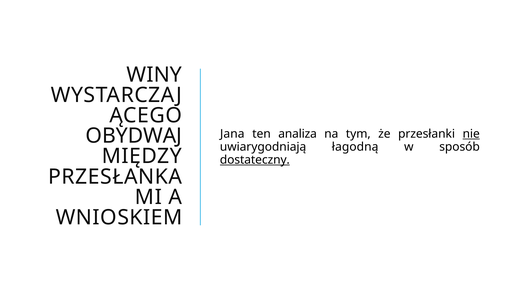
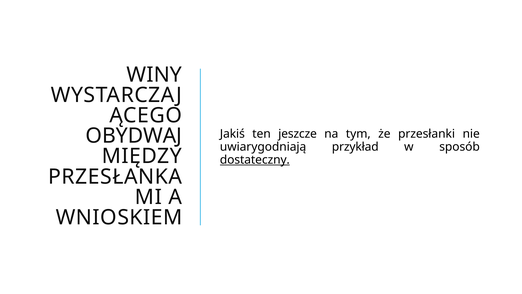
Jana: Jana -> Jakiś
analiza: analiza -> jeszcze
nie underline: present -> none
łagodną: łagodną -> przykład
